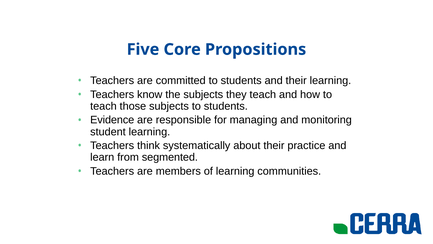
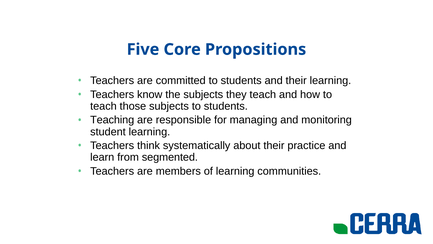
Evidence: Evidence -> Teaching
